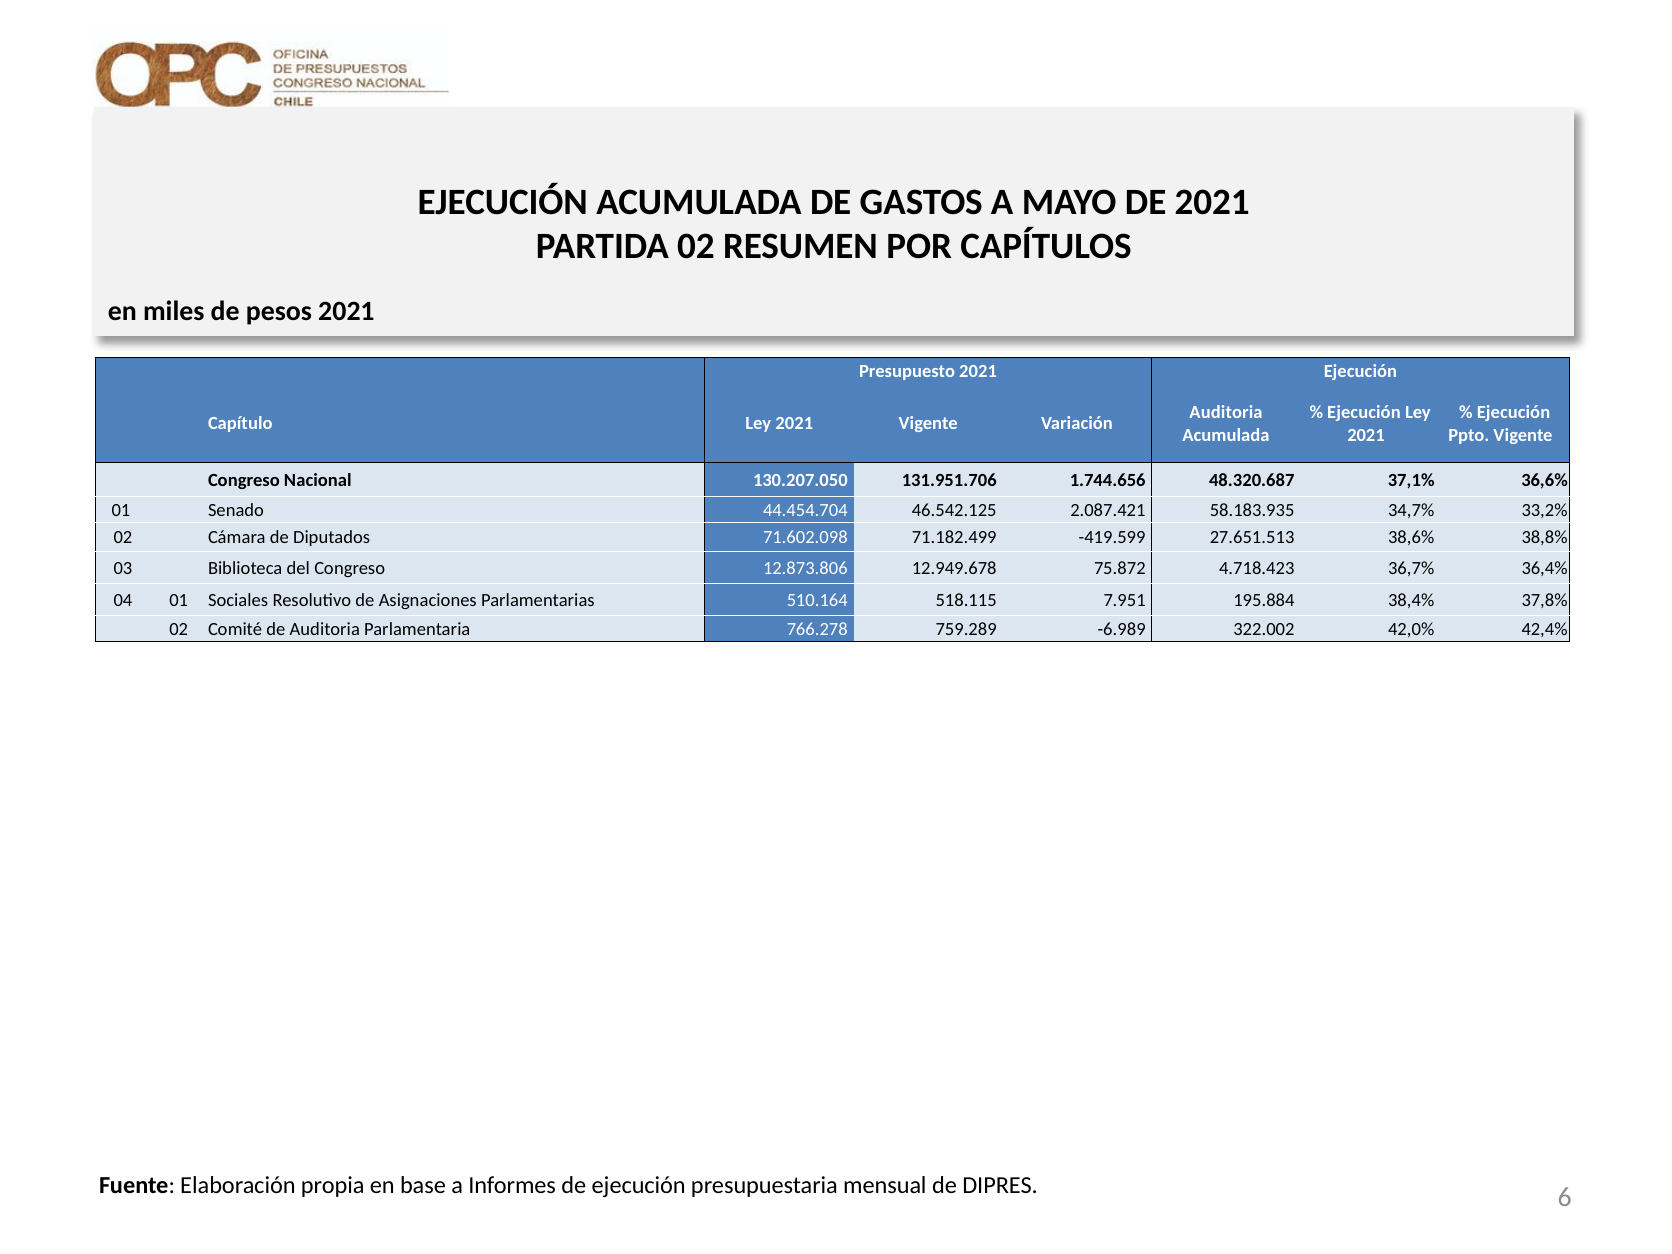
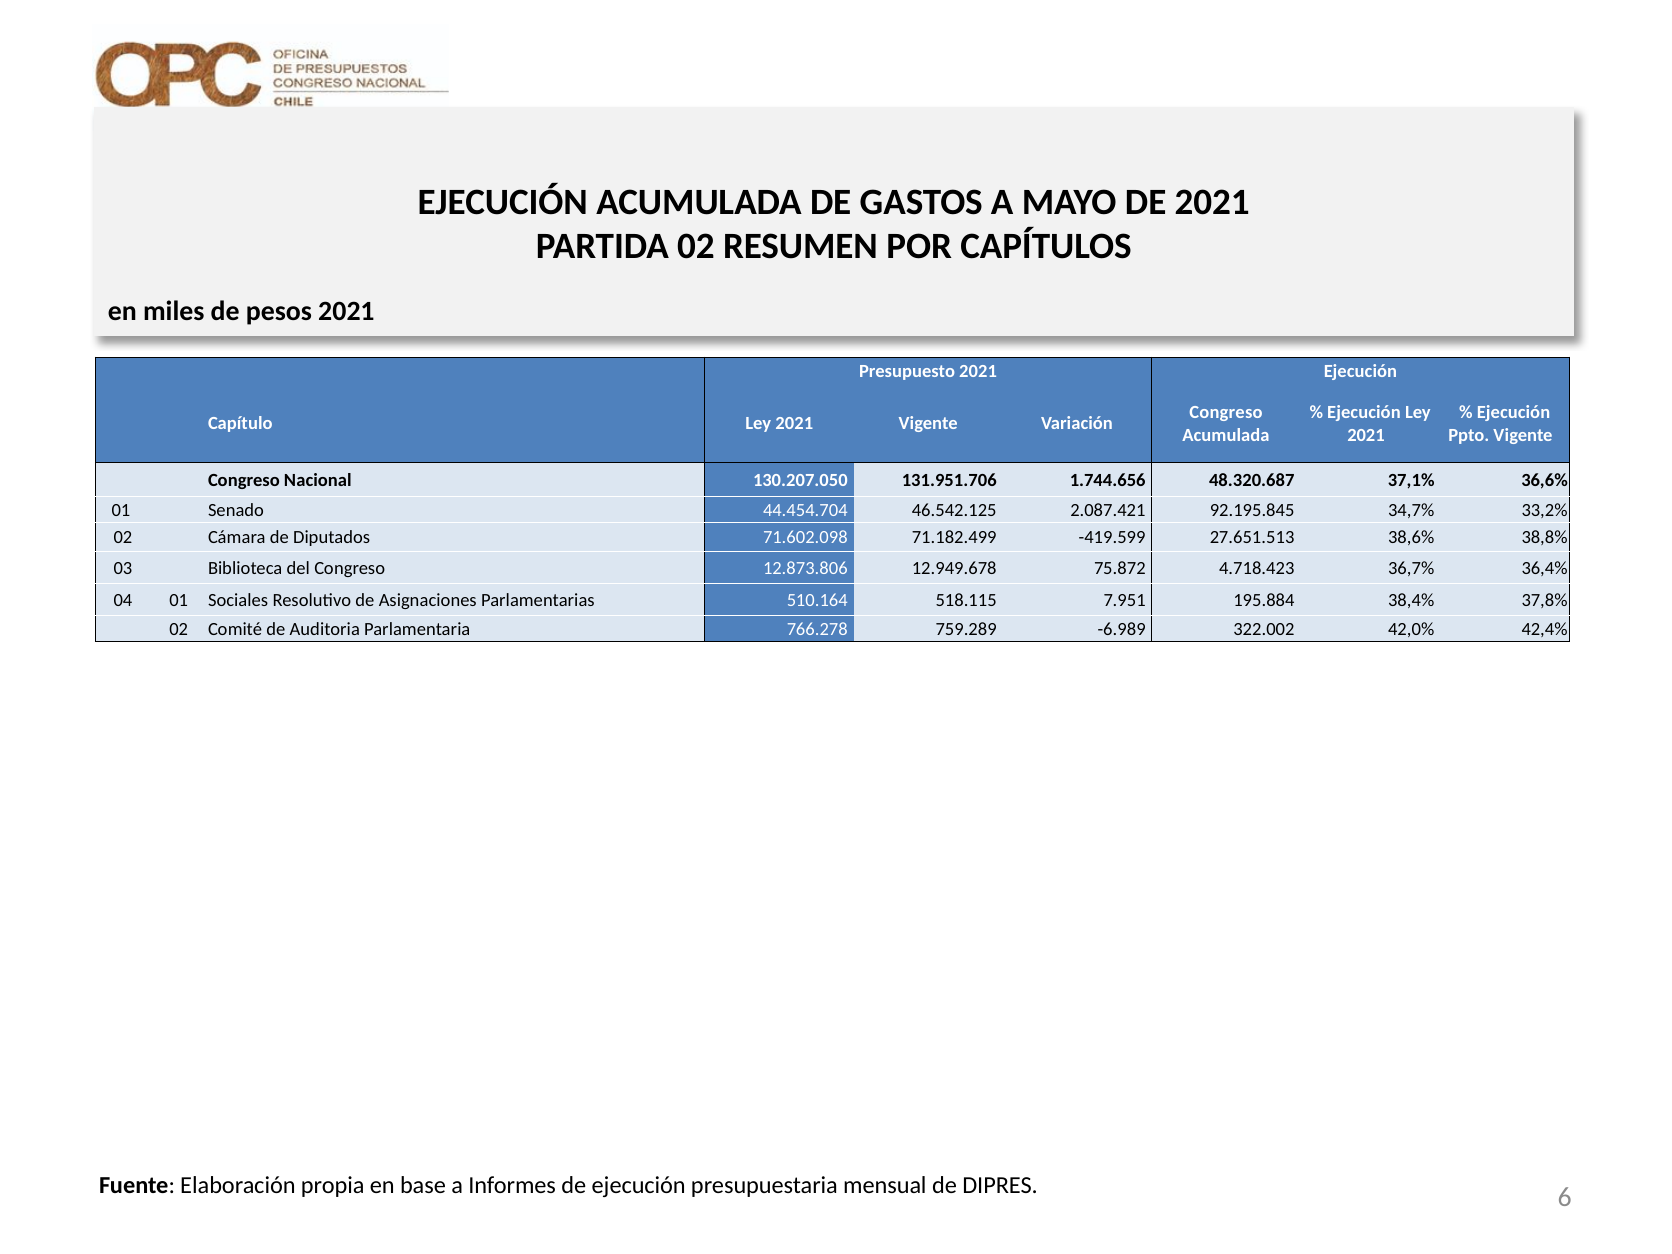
Auditoria at (1226, 412): Auditoria -> Congreso
58.183.935: 58.183.935 -> 92.195.845
